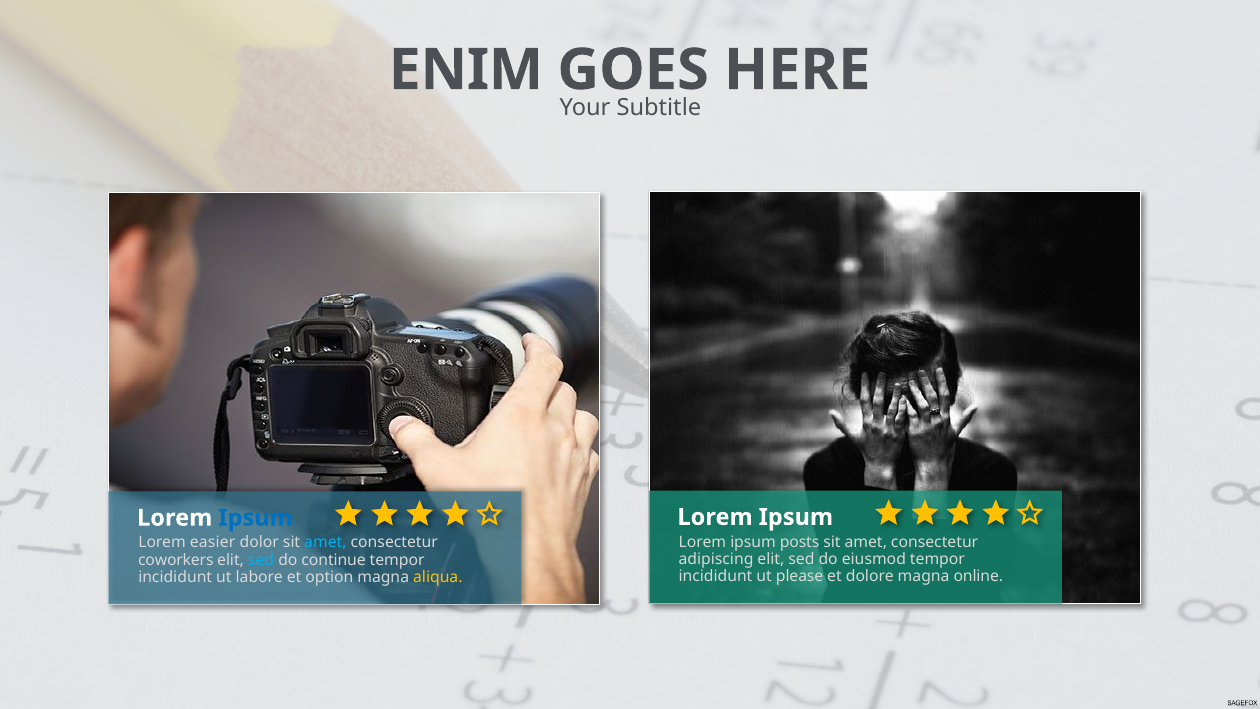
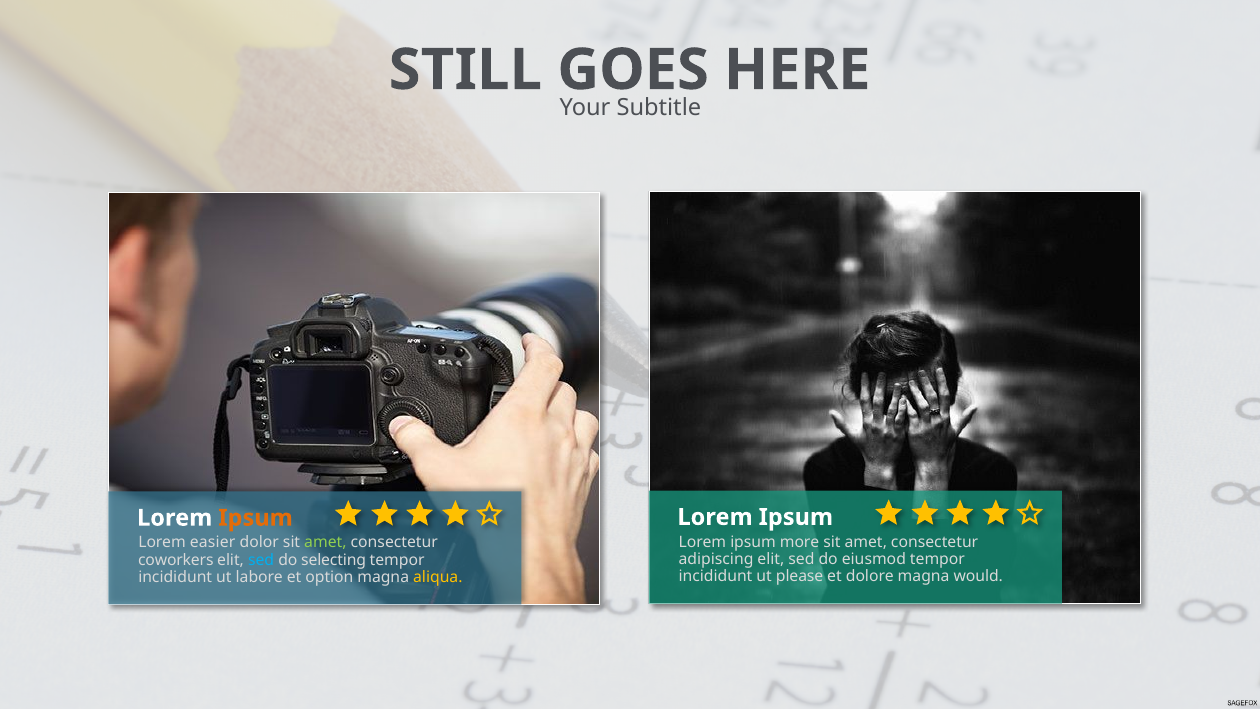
ENIM: ENIM -> STILL
Ipsum at (256, 518) colour: blue -> orange
posts: posts -> more
amet at (325, 543) colour: light blue -> light green
continue: continue -> selecting
online: online -> would
